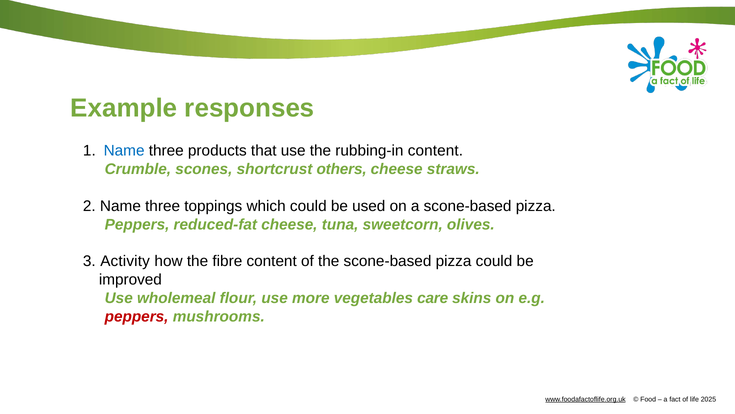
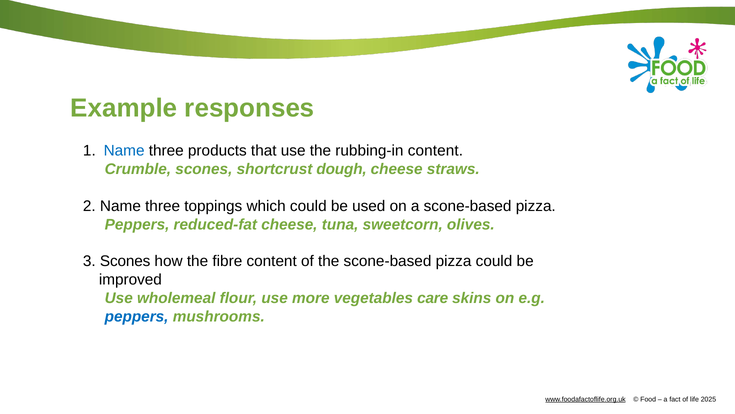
others: others -> dough
3 Activity: Activity -> Scones
peppers at (137, 316) colour: red -> blue
